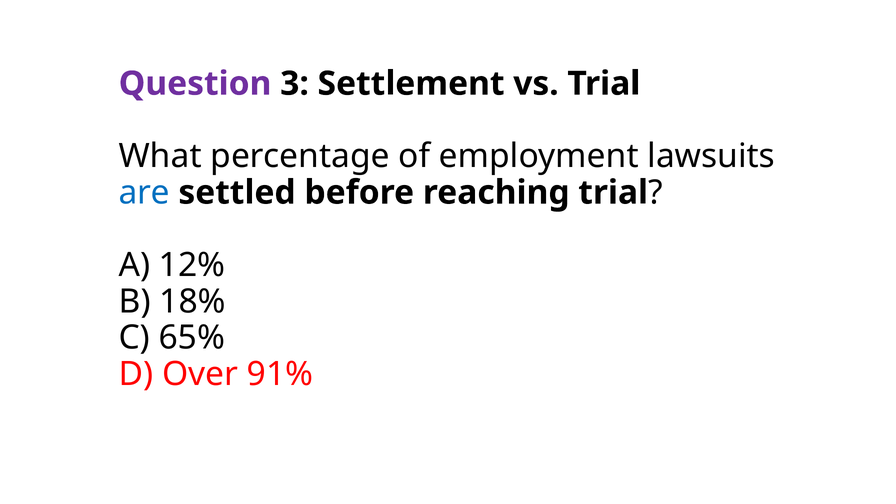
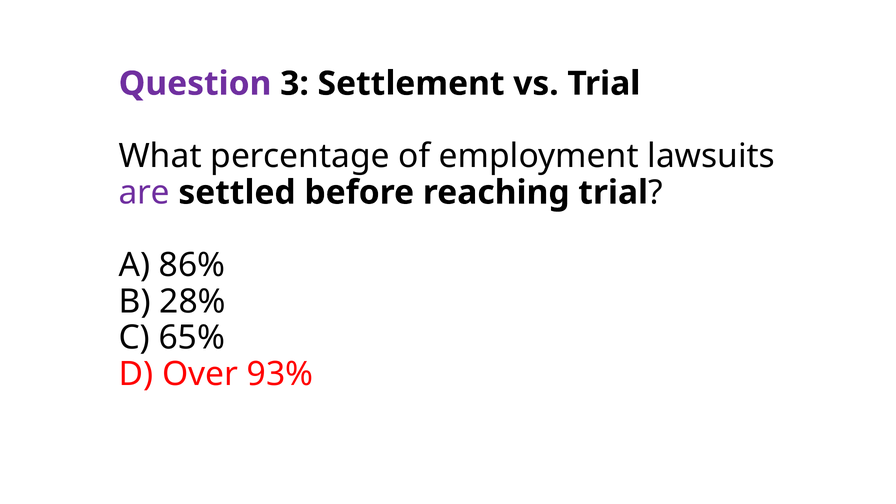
are colour: blue -> purple
12%: 12% -> 86%
18%: 18% -> 28%
91%: 91% -> 93%
